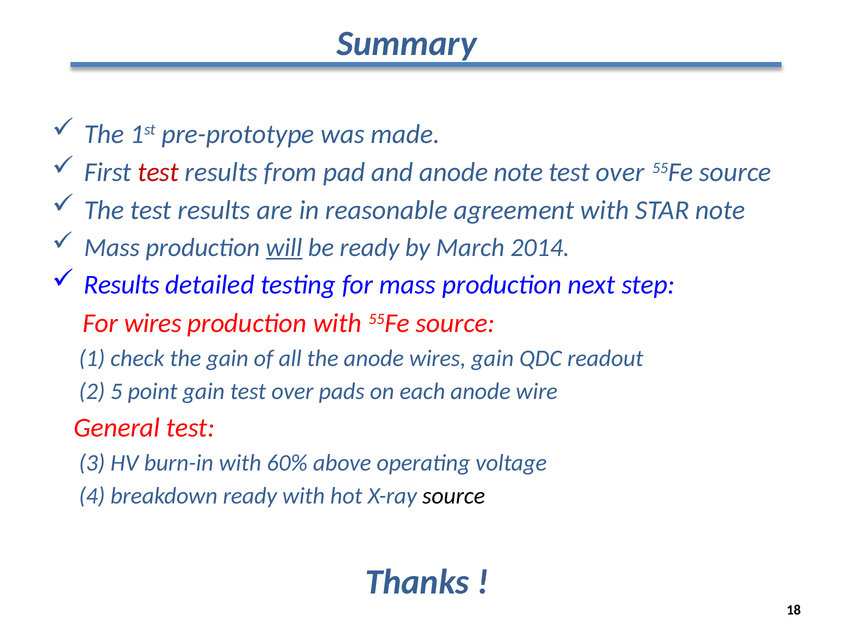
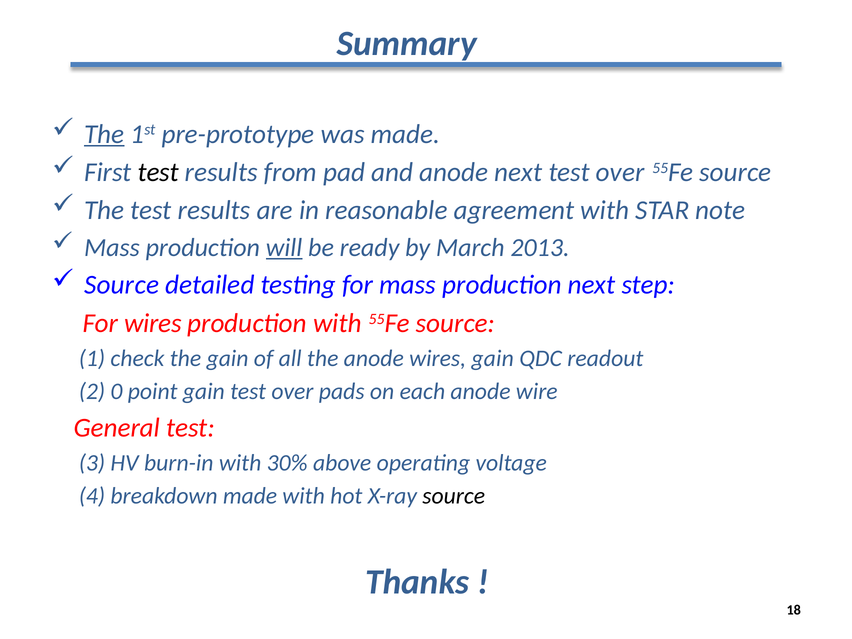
The at (104, 134) underline: none -> present
test at (158, 172) colour: red -> black
anode note: note -> next
2014: 2014 -> 2013
Results at (122, 285): Results -> Source
5: 5 -> 0
60%: 60% -> 30%
breakdown ready: ready -> made
